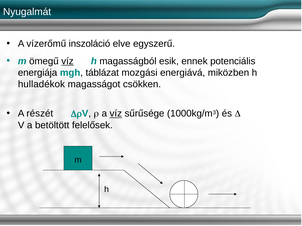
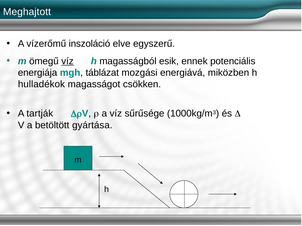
Nyugalmát: Nyugalmát -> Meghajtott
részét: részét -> tartják
víz at (116, 114) underline: present -> none
felelősek: felelősek -> gyártása
